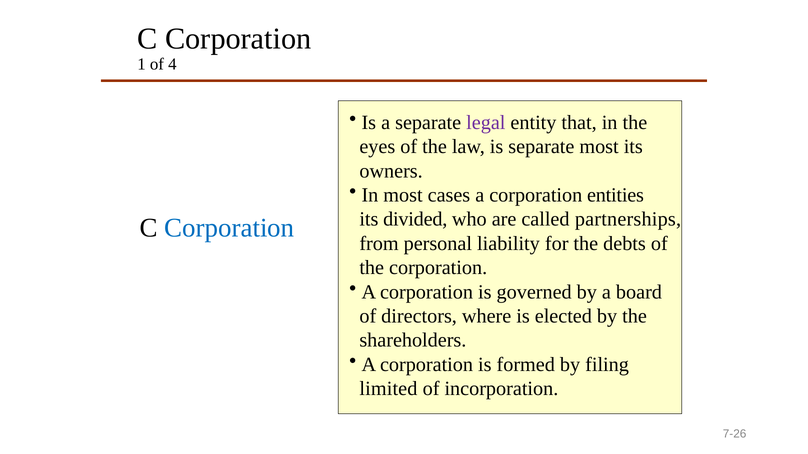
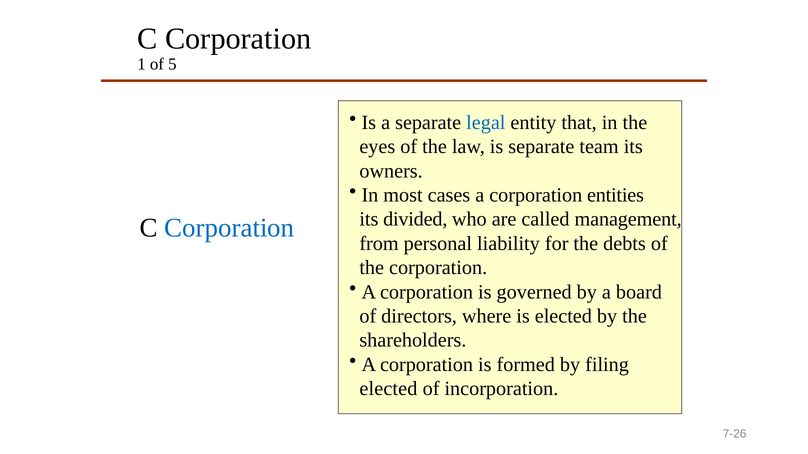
4: 4 -> 5
legal colour: purple -> blue
separate most: most -> team
partnerships: partnerships -> management
limited at (388, 389): limited -> elected
